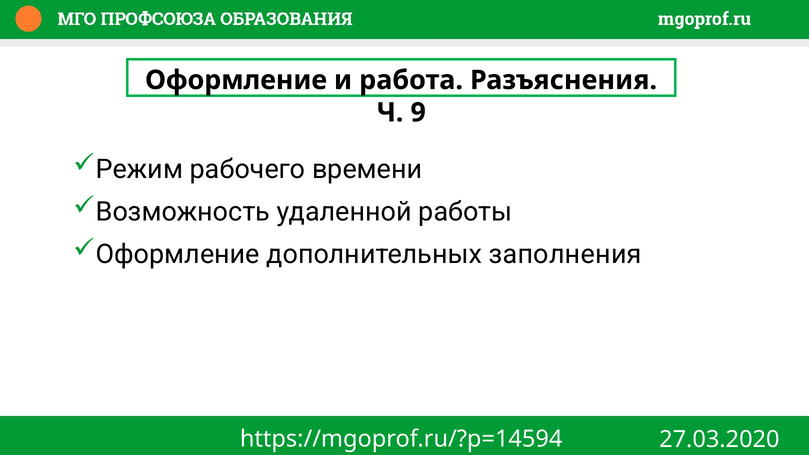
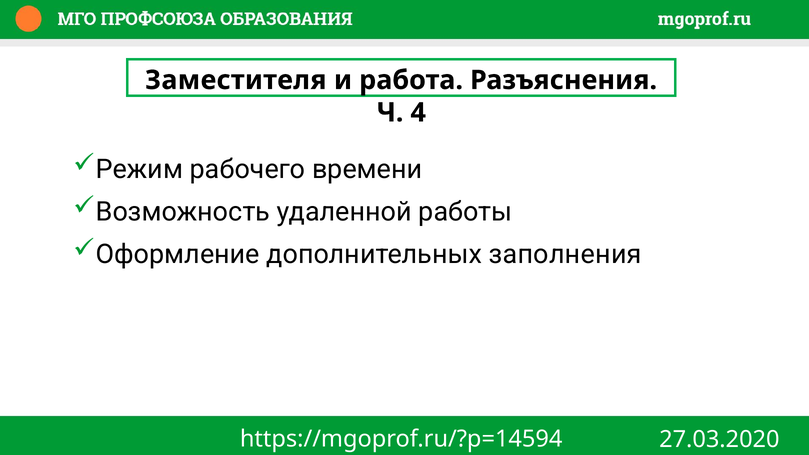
Оформление at (236, 80): Оформление -> Заместителя
9: 9 -> 4
